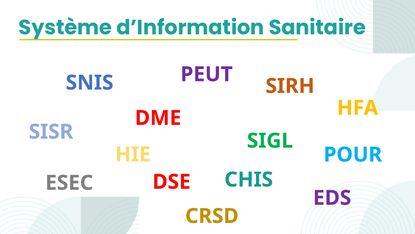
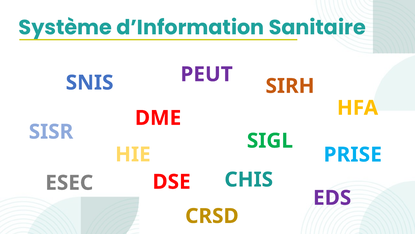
POUR: POUR -> PRISE
